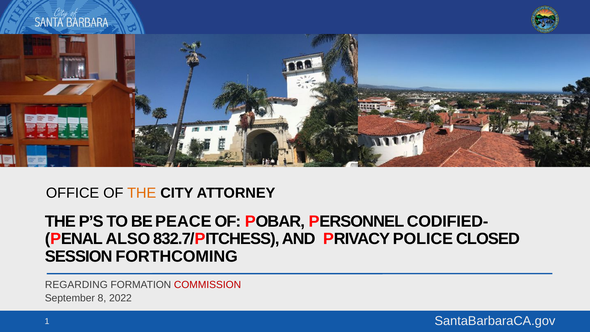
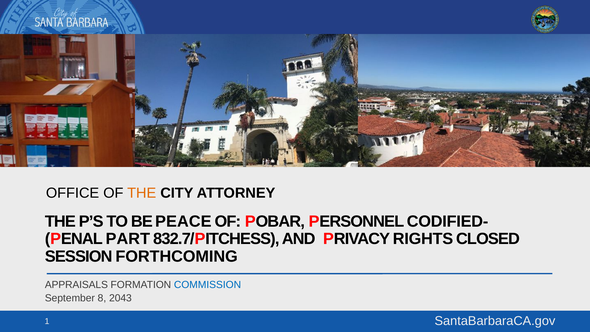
ALSO: ALSO -> PART
POLICE: POLICE -> RIGHTS
REGARDING: REGARDING -> APPRAISALS
COMMISSION colour: red -> blue
2022: 2022 -> 2043
